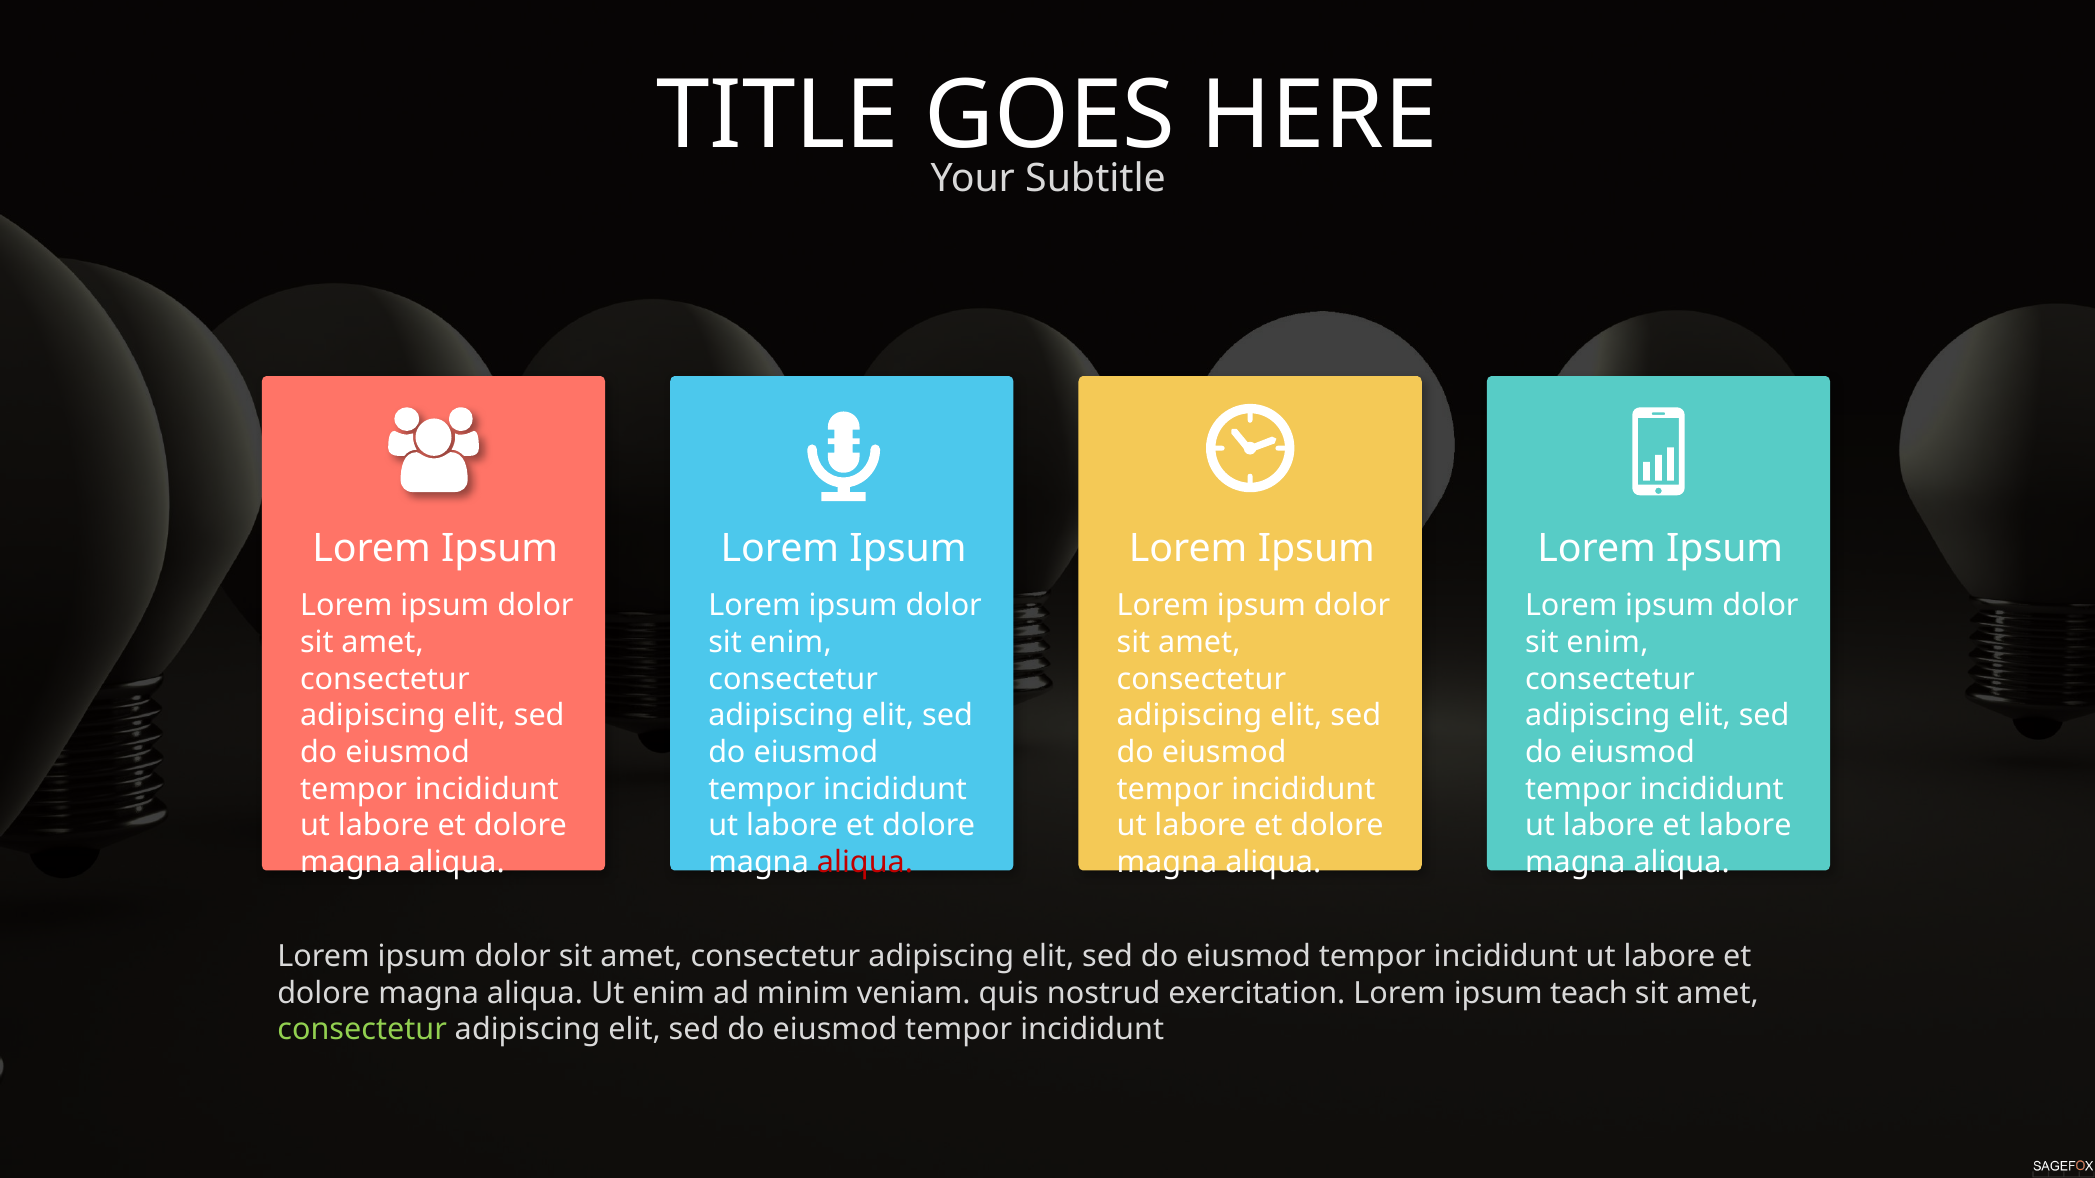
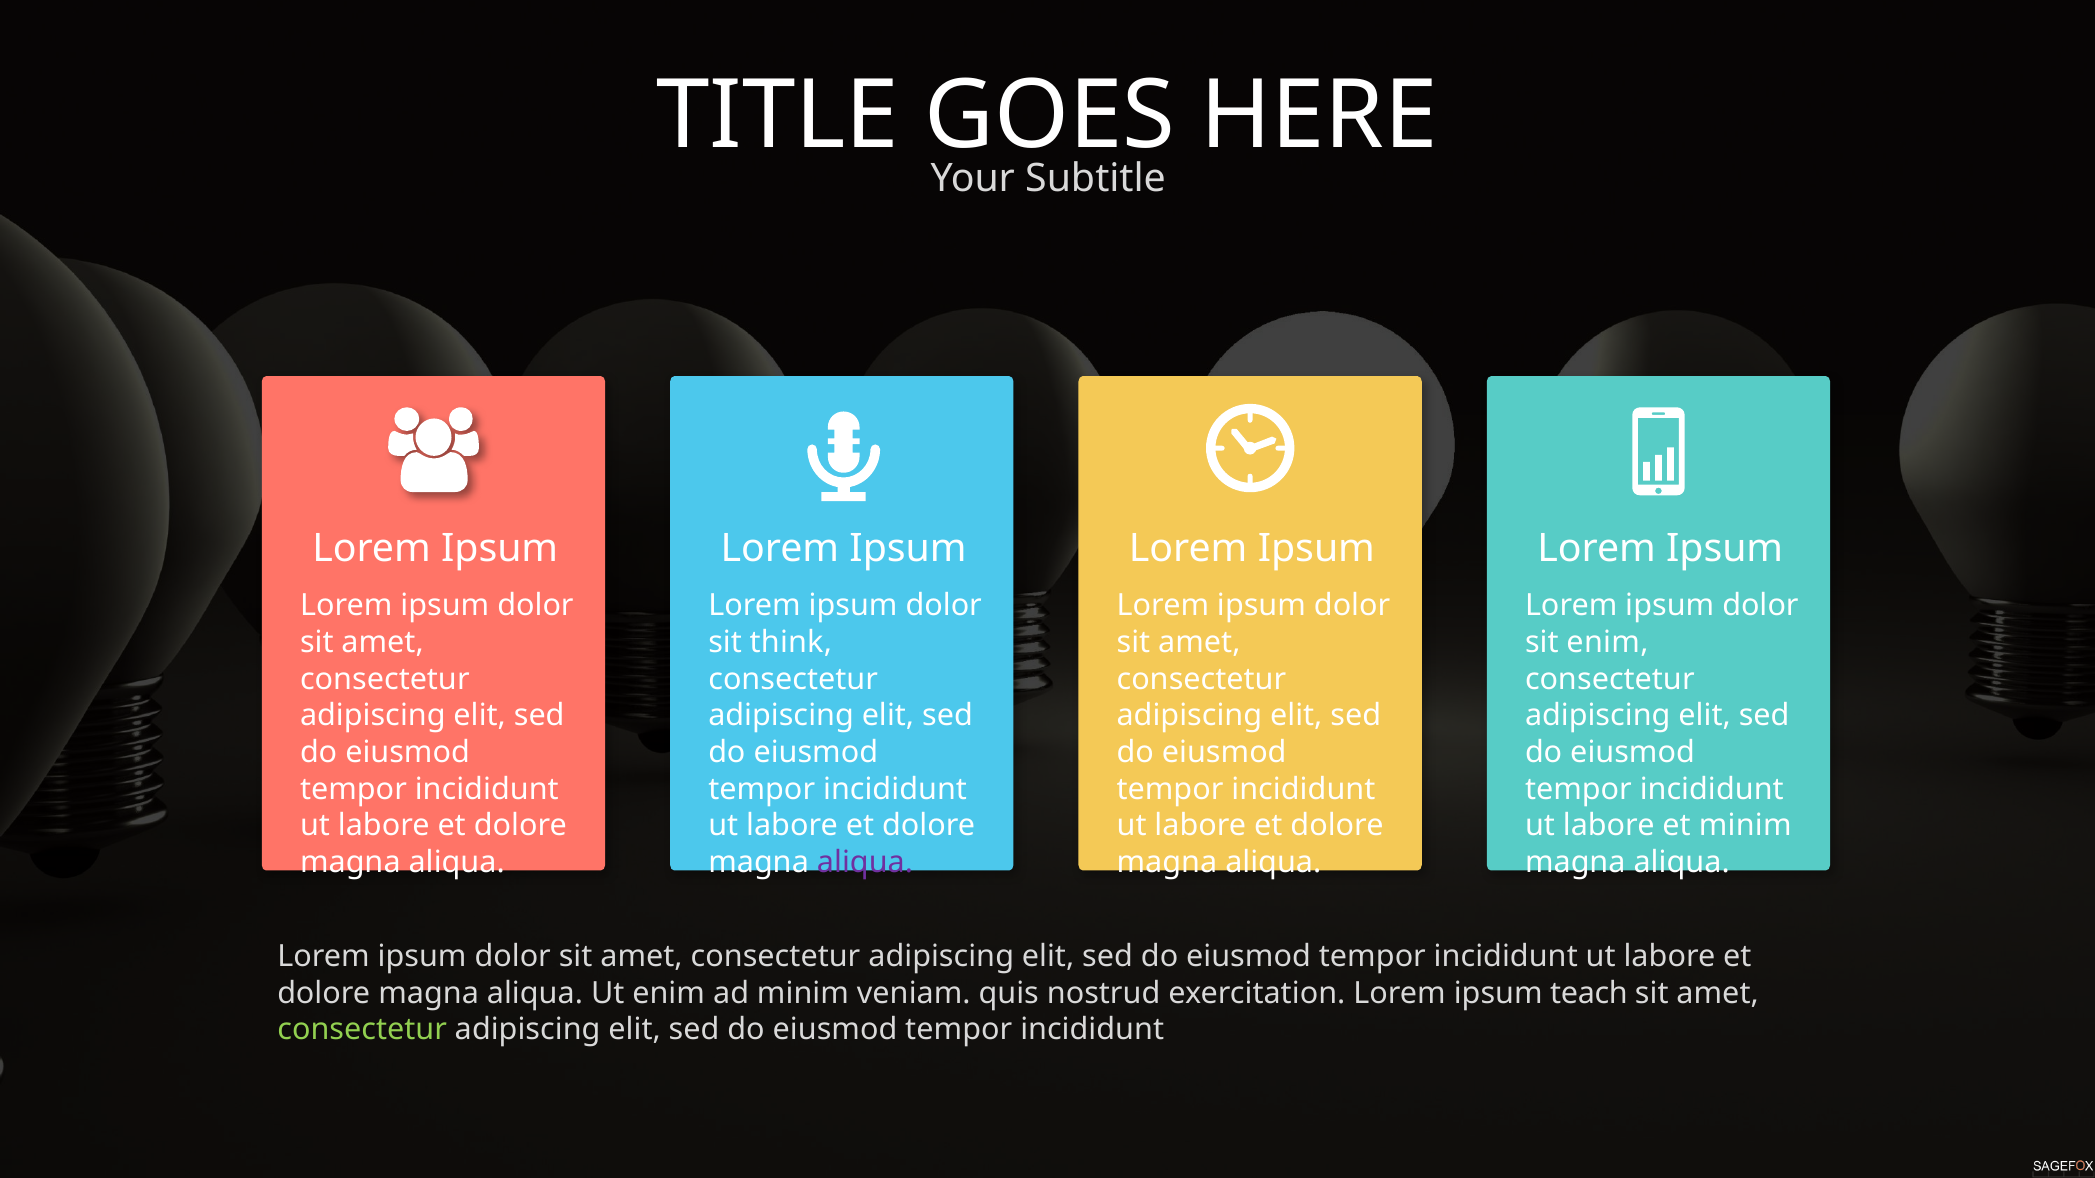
enim at (791, 643): enim -> think
et labore: labore -> minim
aliqua at (865, 863) colour: red -> purple
